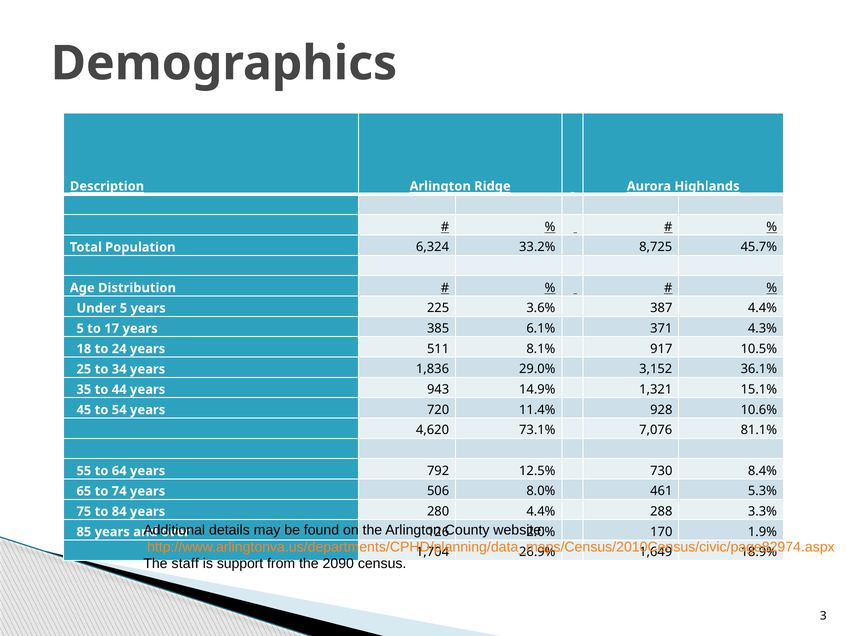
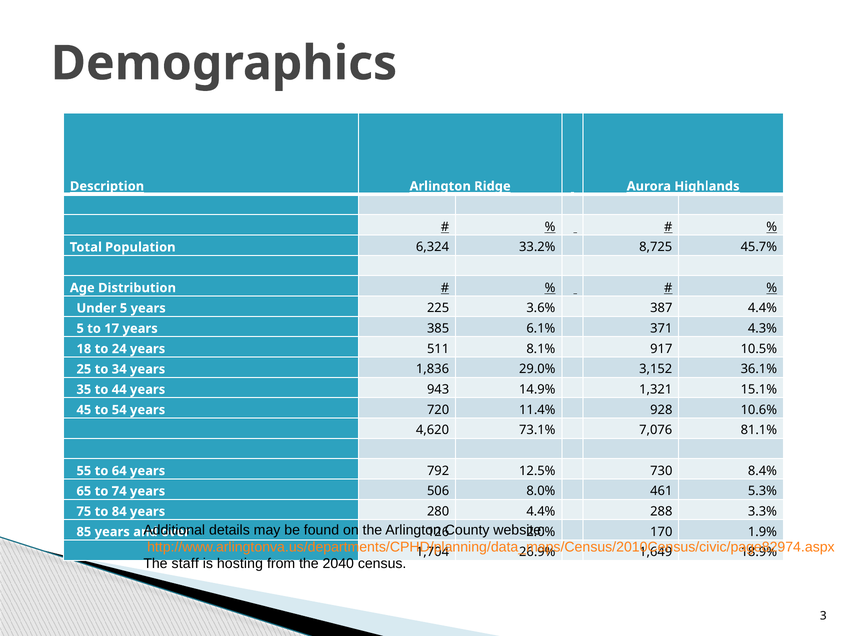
support: support -> hosting
2090: 2090 -> 2040
